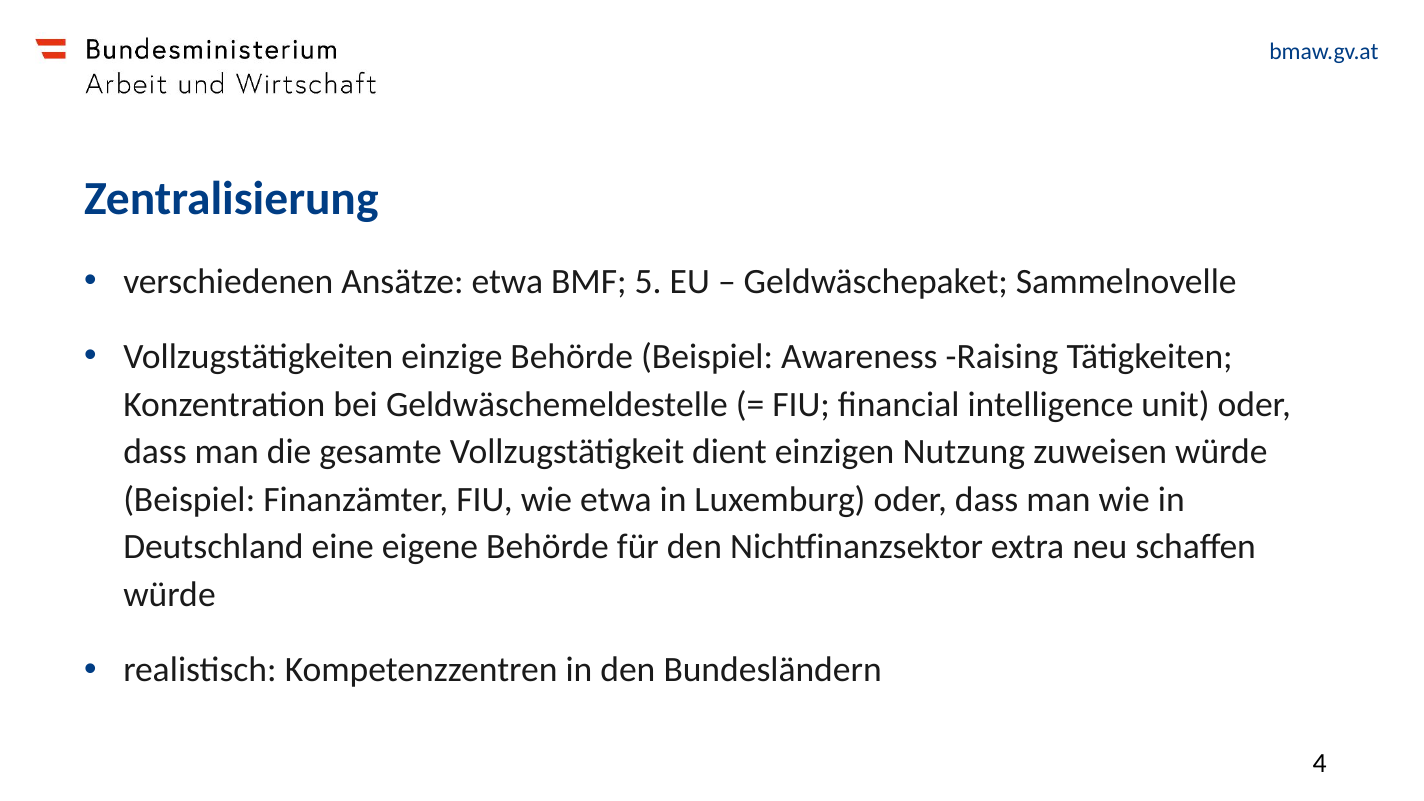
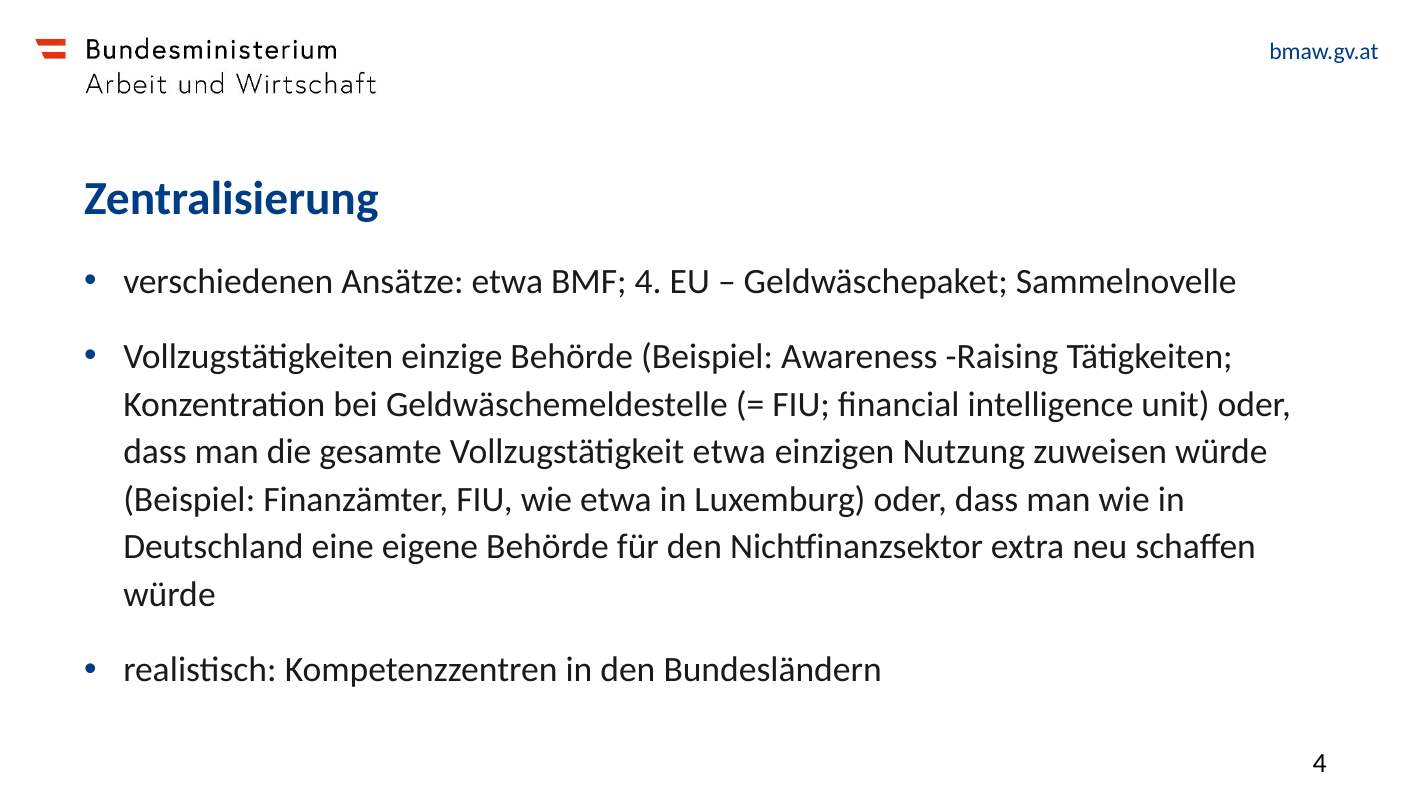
BMF 5: 5 -> 4
Vollzugstätigkeit dient: dient -> etwa
